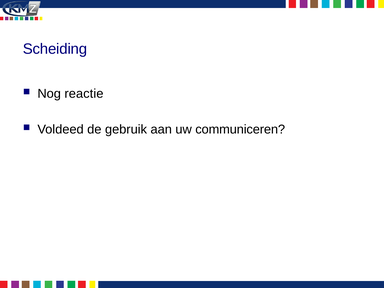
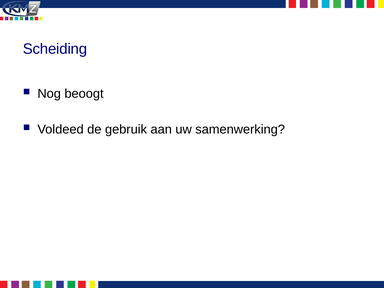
reactie: reactie -> beoogt
communiceren: communiceren -> samenwerking
